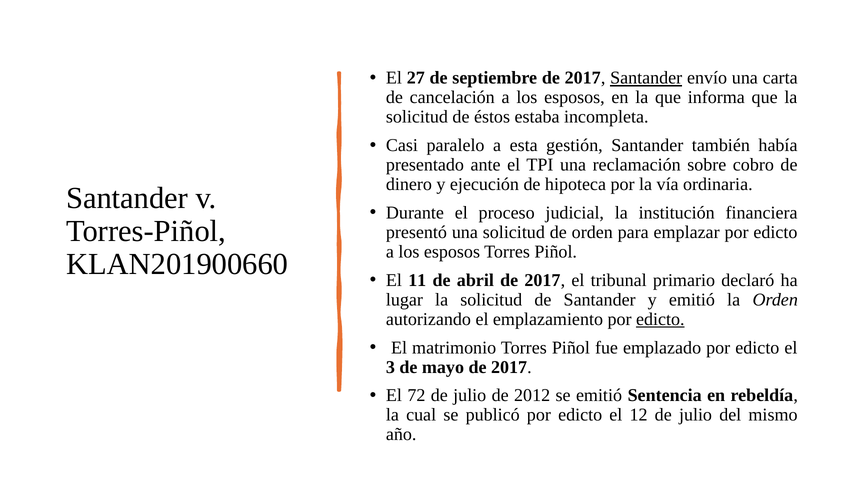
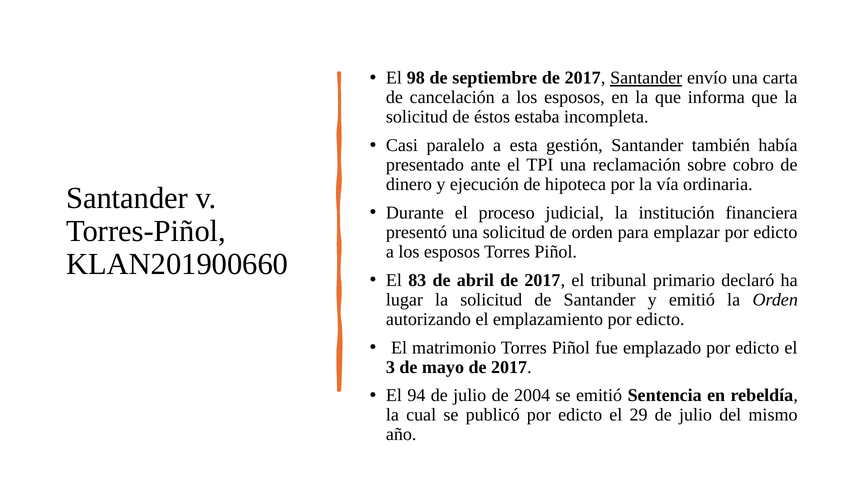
27: 27 -> 98
11: 11 -> 83
edicto at (660, 319) underline: present -> none
72: 72 -> 94
2012: 2012 -> 2004
12: 12 -> 29
